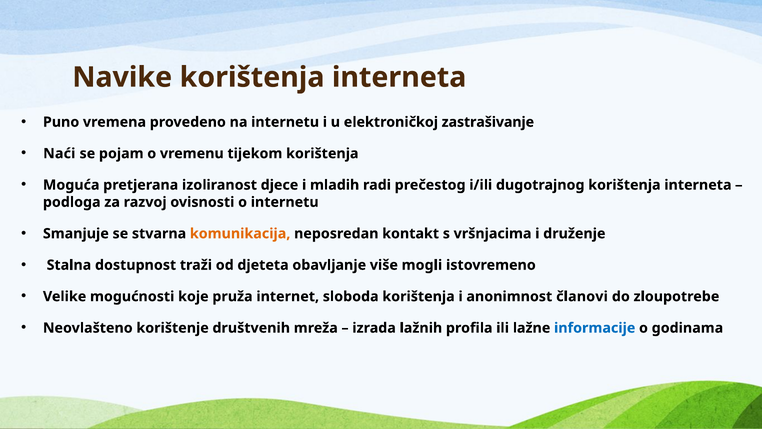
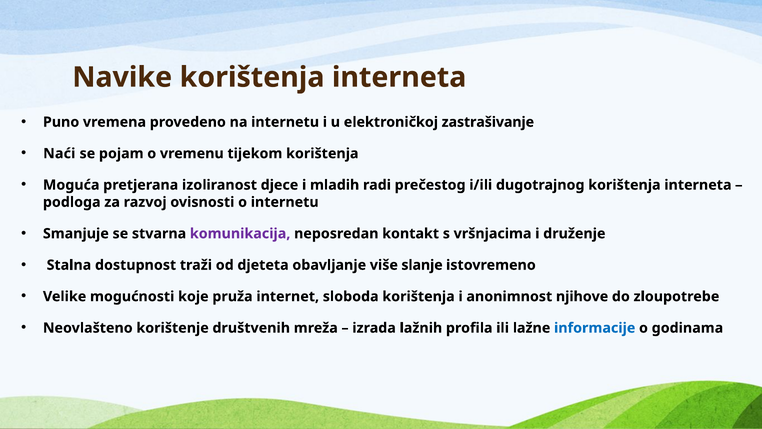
komunikacija colour: orange -> purple
mogli: mogli -> slanje
članovi: članovi -> njihove
